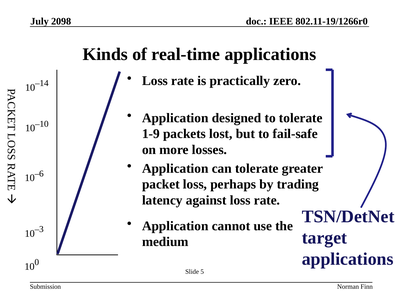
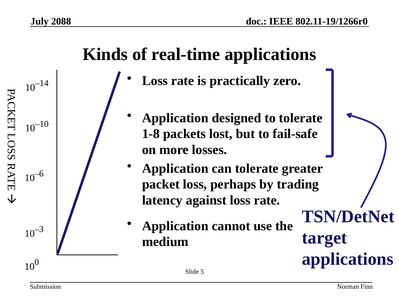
2098: 2098 -> 2088
1-9: 1-9 -> 1-8
